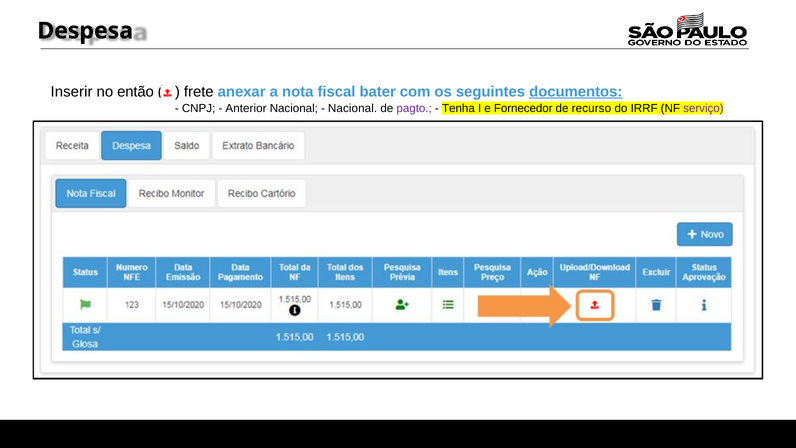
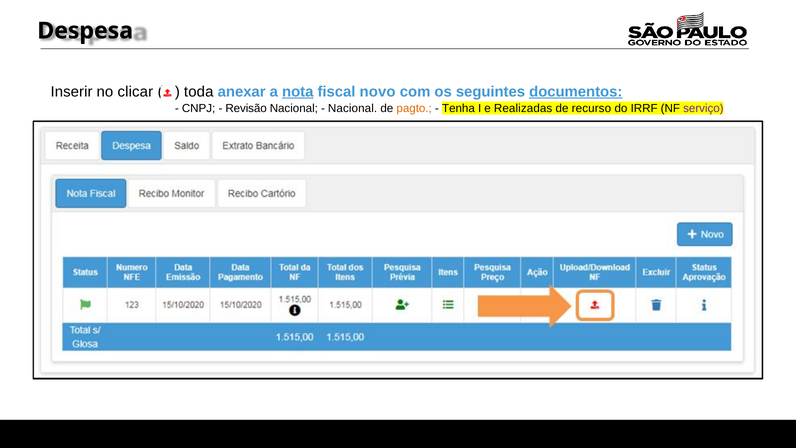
então: então -> clicar
frete: frete -> toda
nota underline: none -> present
bater: bater -> novo
Anterior: Anterior -> Revisão
pagto colour: purple -> orange
Fornecedor: Fornecedor -> Realizadas
